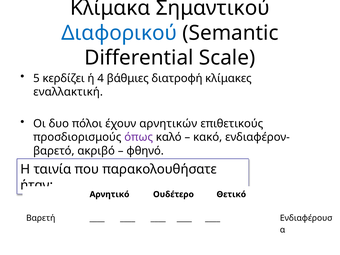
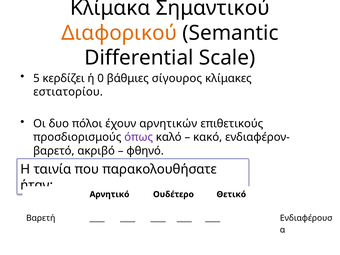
Διαφορικού colour: blue -> orange
4: 4 -> 0
διατροφή: διατροφή -> σίγουρος
εναλλακτική: εναλλακτική -> εστιατορίου
